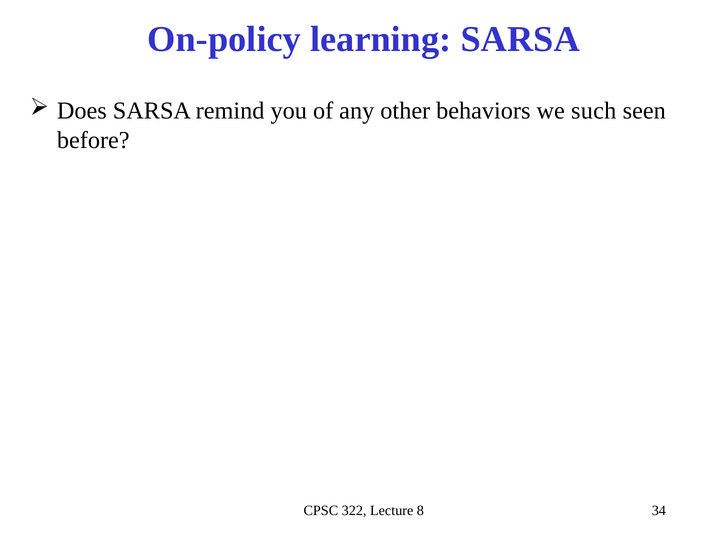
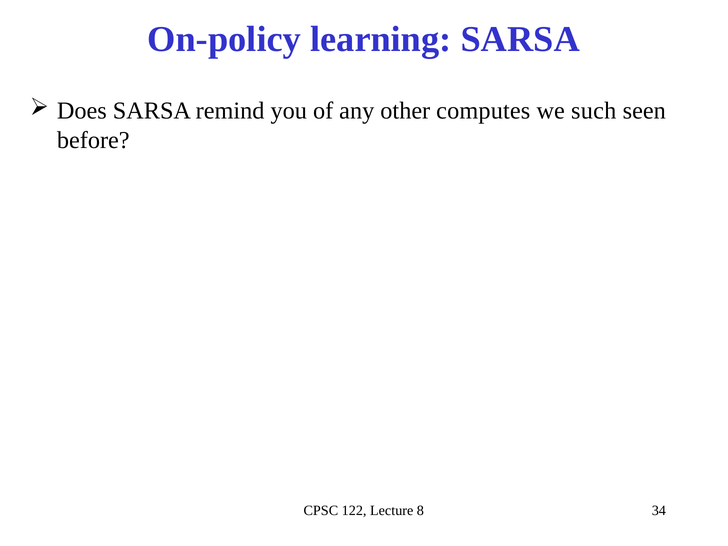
behaviors: behaviors -> computes
322: 322 -> 122
